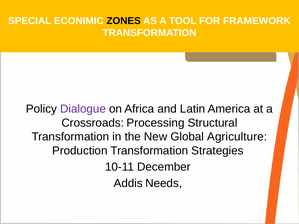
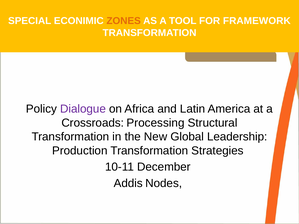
ZONES colour: black -> orange
Agriculture: Agriculture -> Leadership
Needs: Needs -> Nodes
